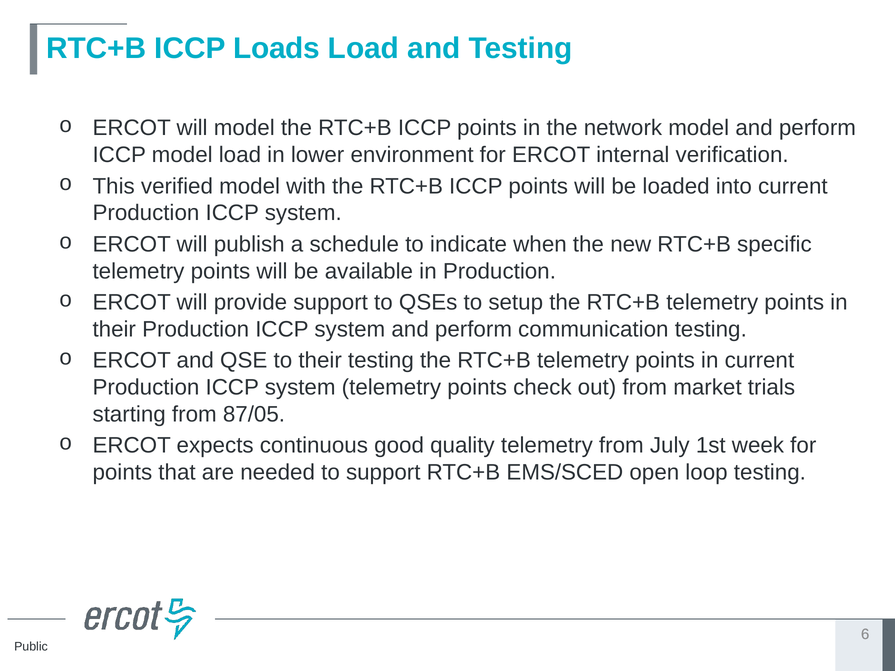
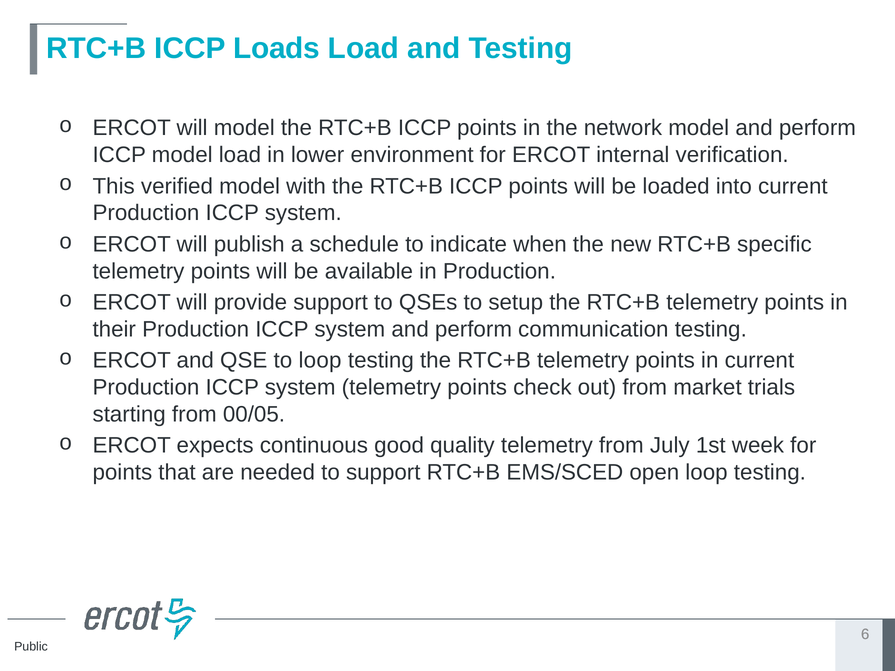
to their: their -> loop
87/05: 87/05 -> 00/05
